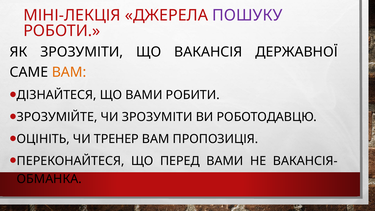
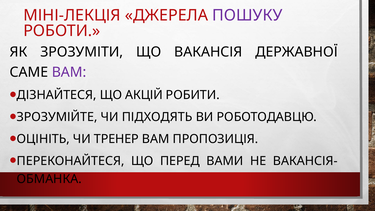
ВАМ at (69, 72) colour: orange -> purple
ЩО ВАМИ: ВАМИ -> АКЦІЙ
ЧИ ЗРОЗУМІТИ: ЗРОЗУМІТИ -> ПІДХОДЯТЬ
